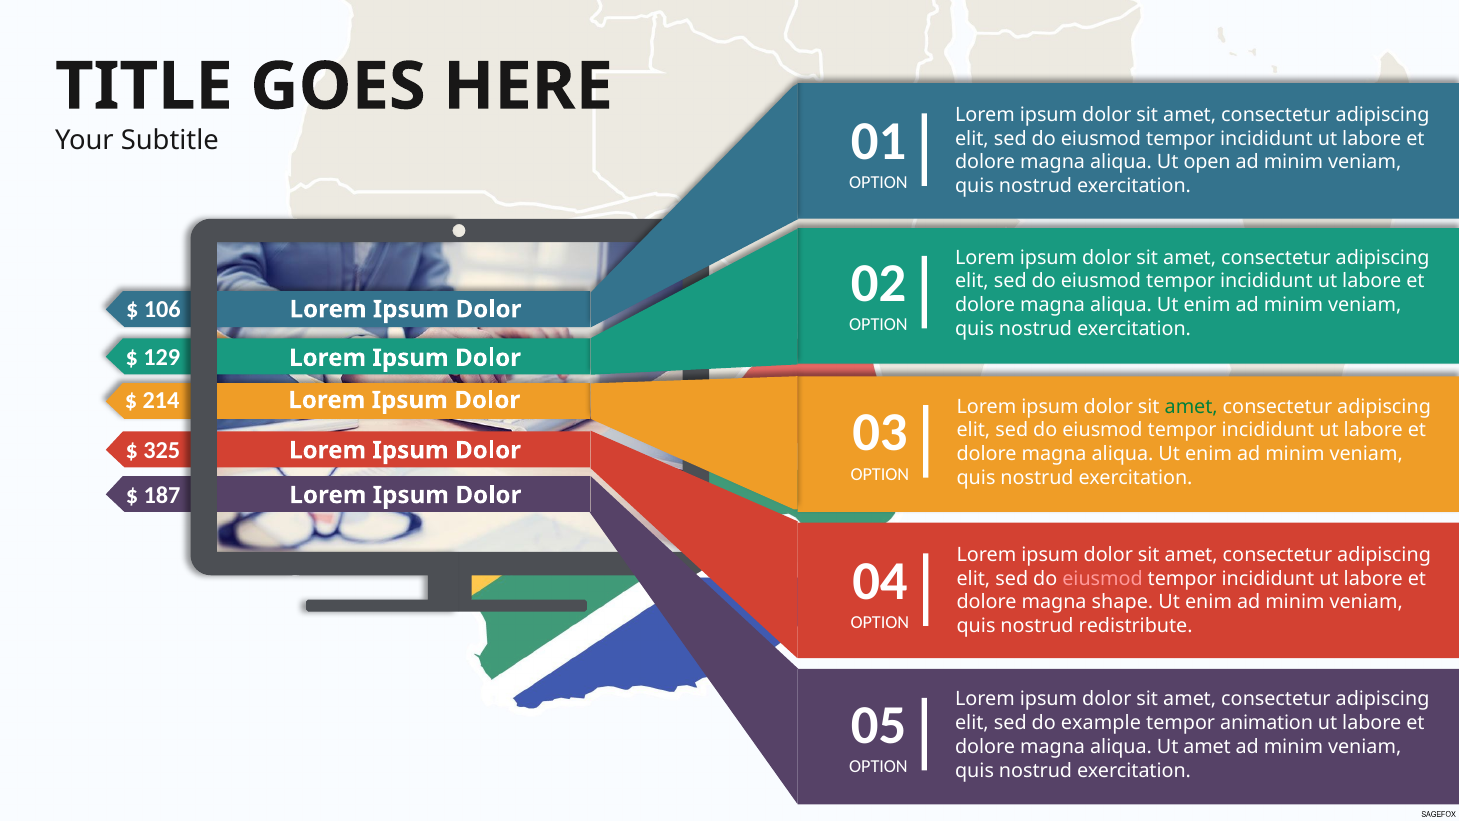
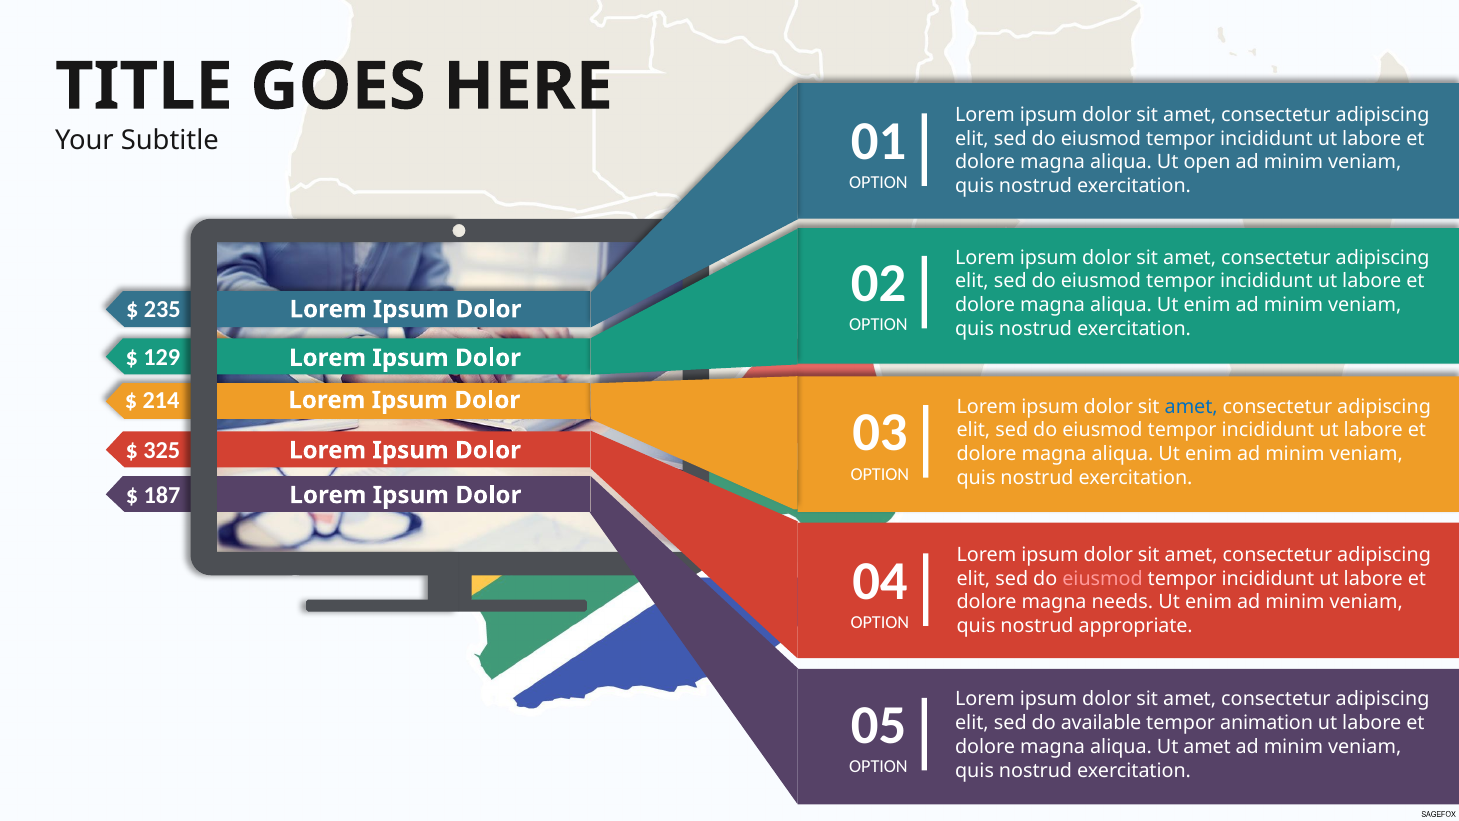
106: 106 -> 235
amet at (1191, 407) colour: green -> blue
shape: shape -> needs
redistribute: redistribute -> appropriate
example: example -> available
